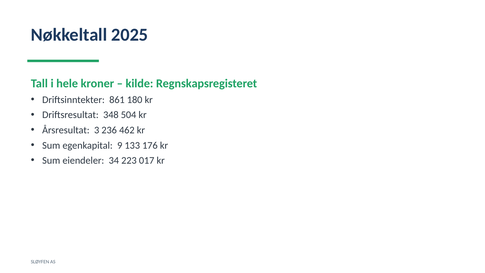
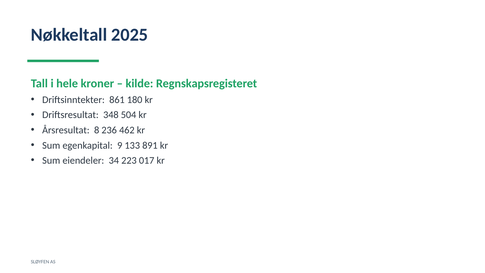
3: 3 -> 8
176: 176 -> 891
